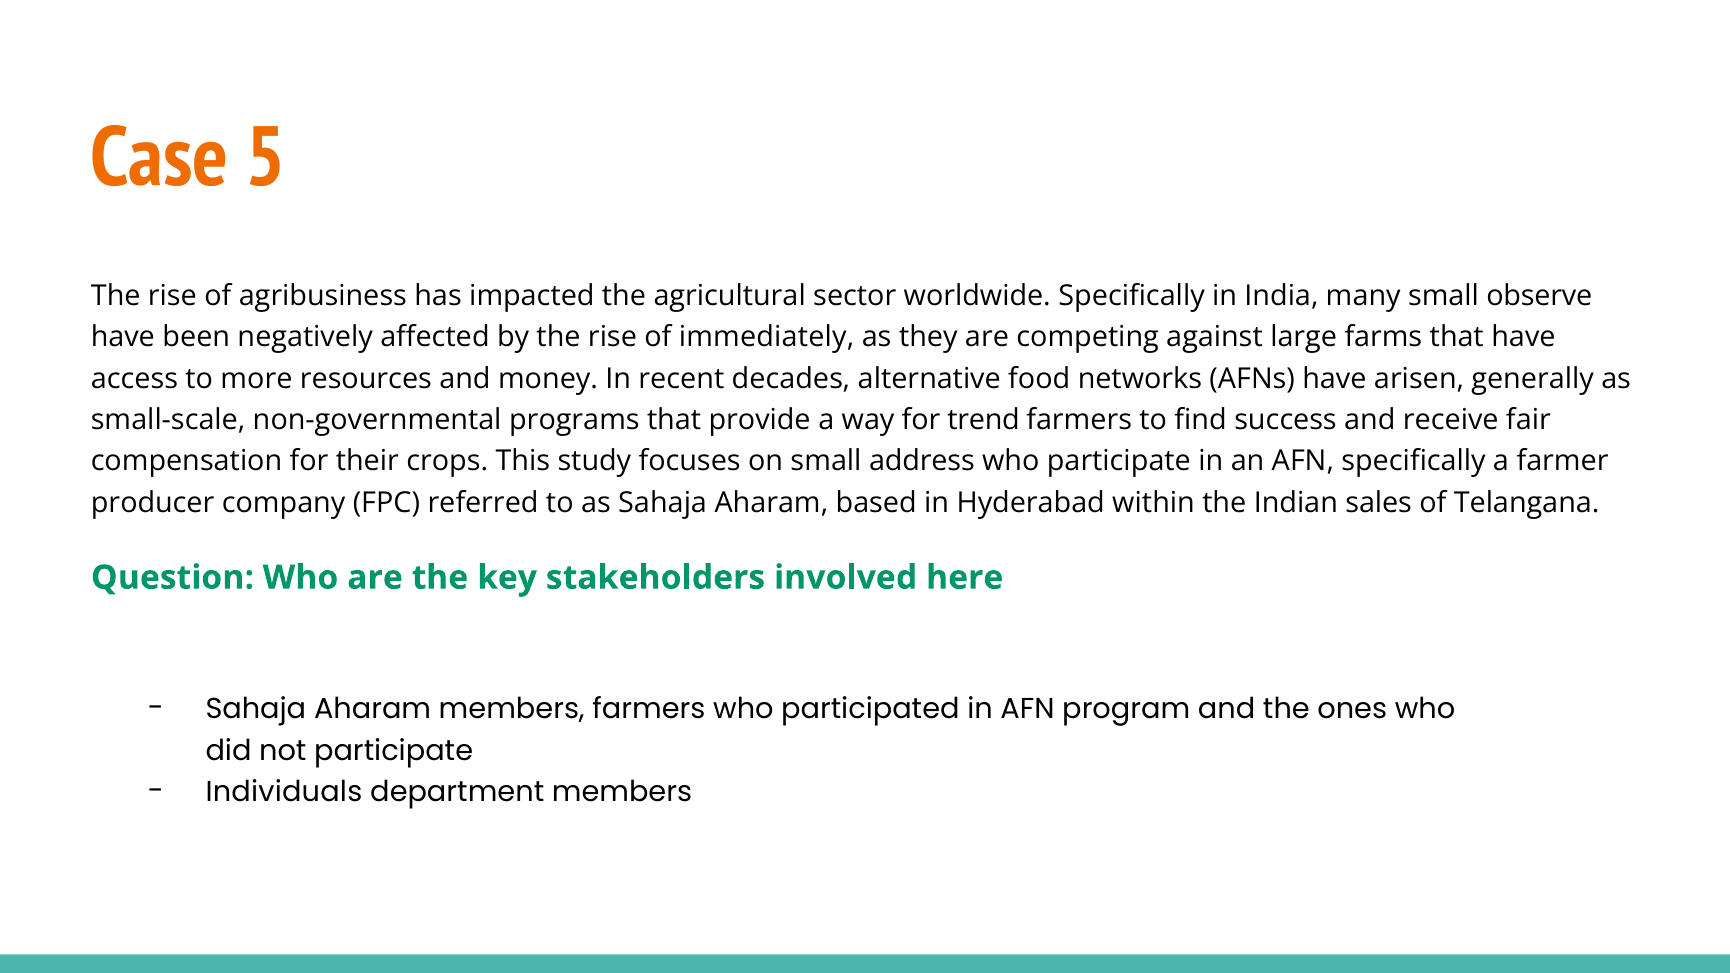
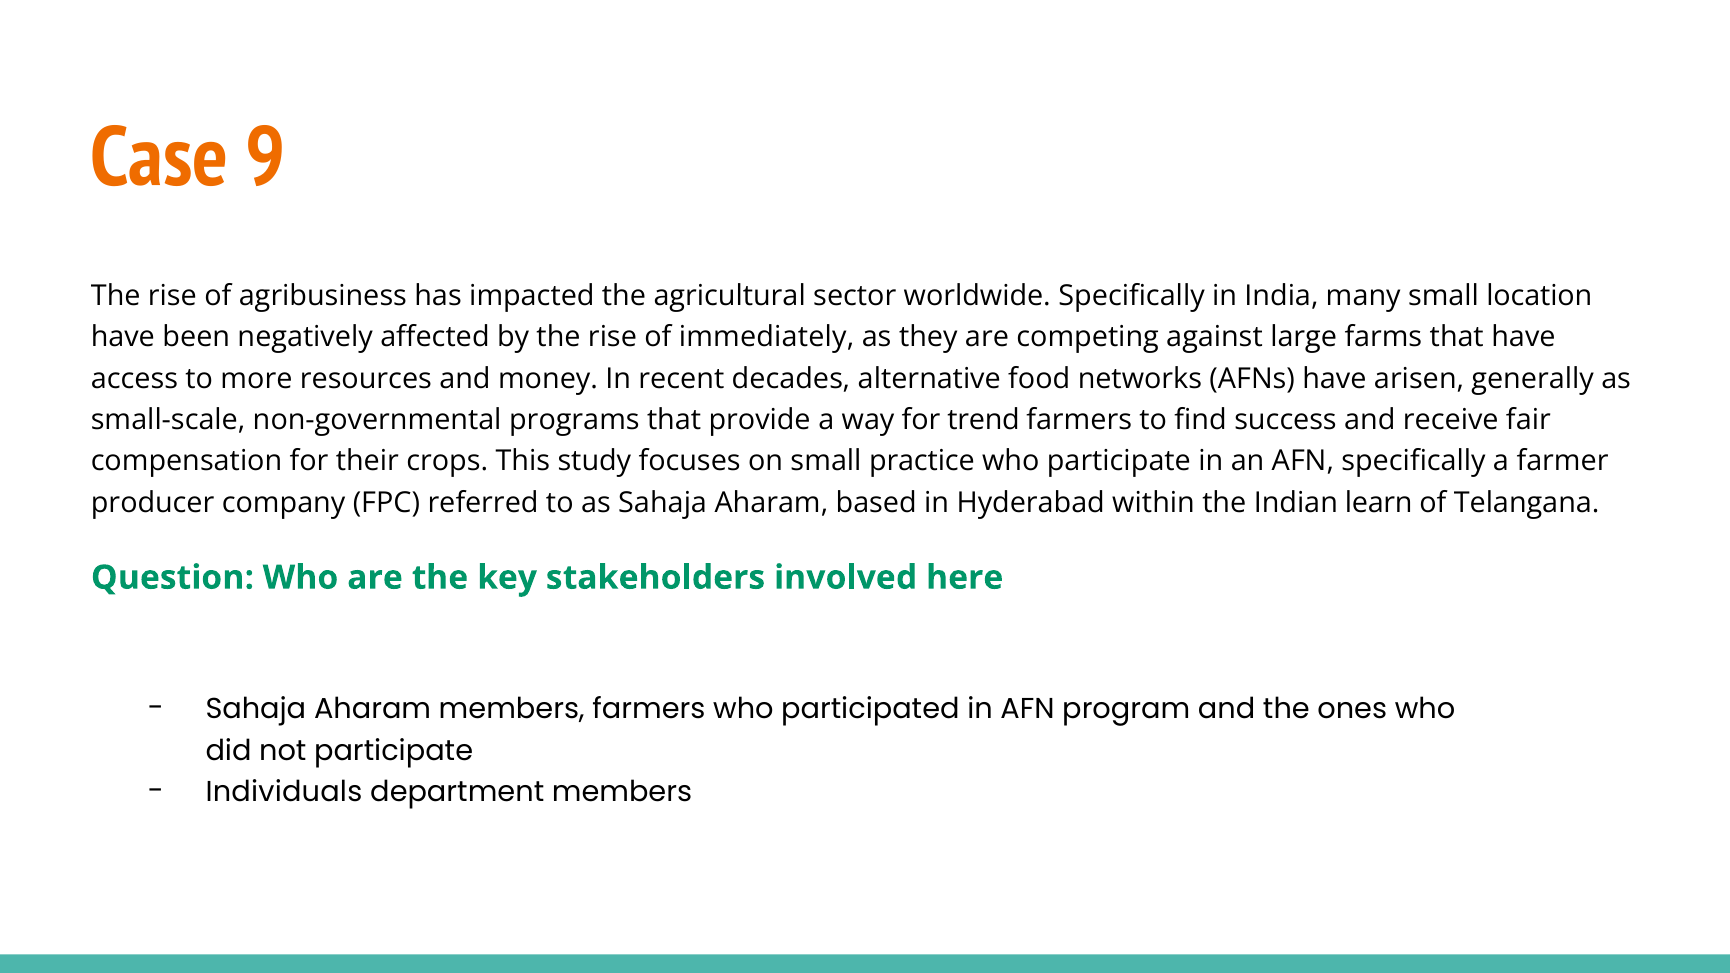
5: 5 -> 9
observe: observe -> location
address: address -> practice
sales: sales -> learn
